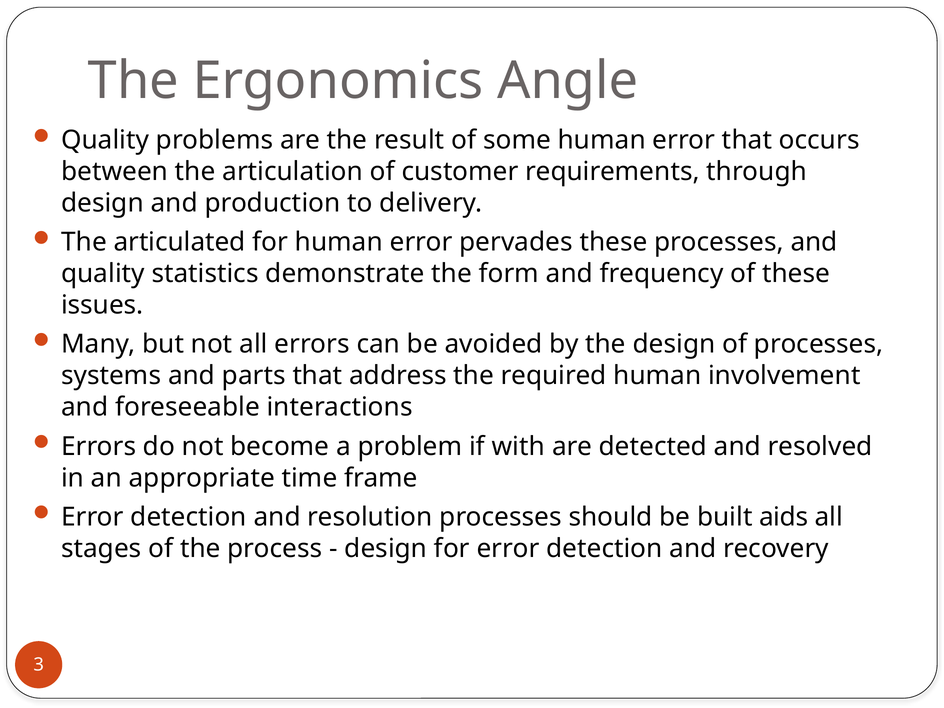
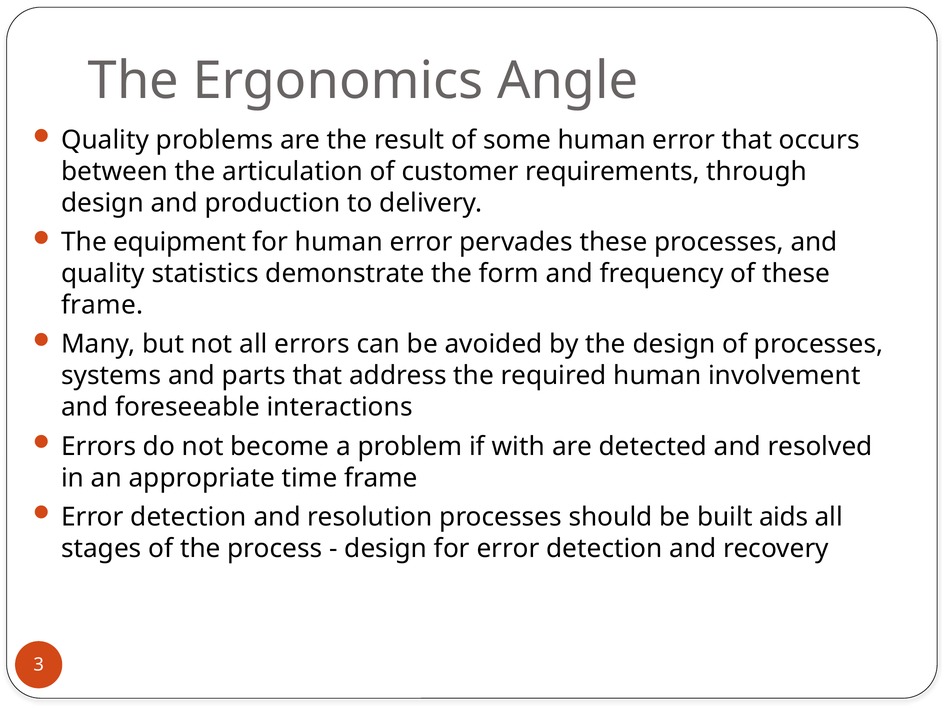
articulated: articulated -> equipment
issues at (102, 305): issues -> frame
